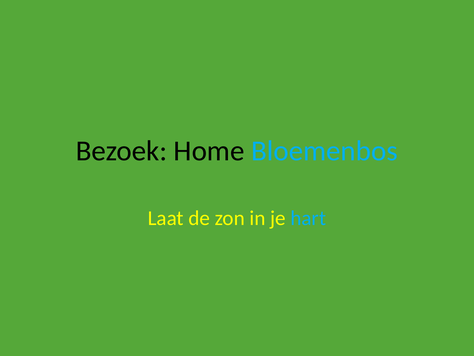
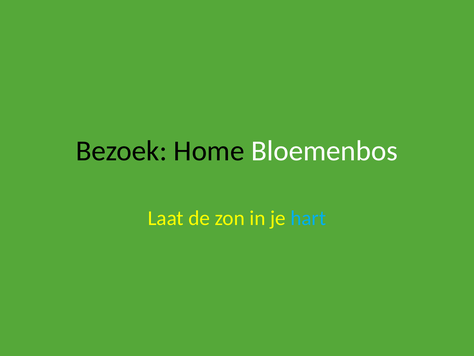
Bloemenbos colour: light blue -> white
